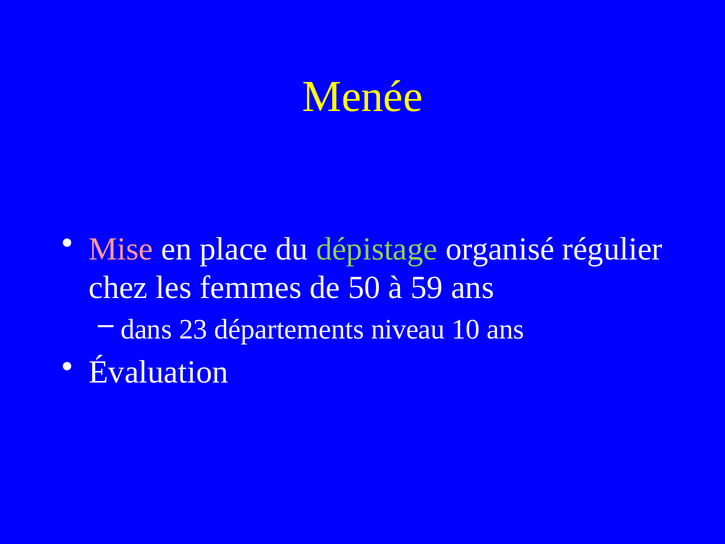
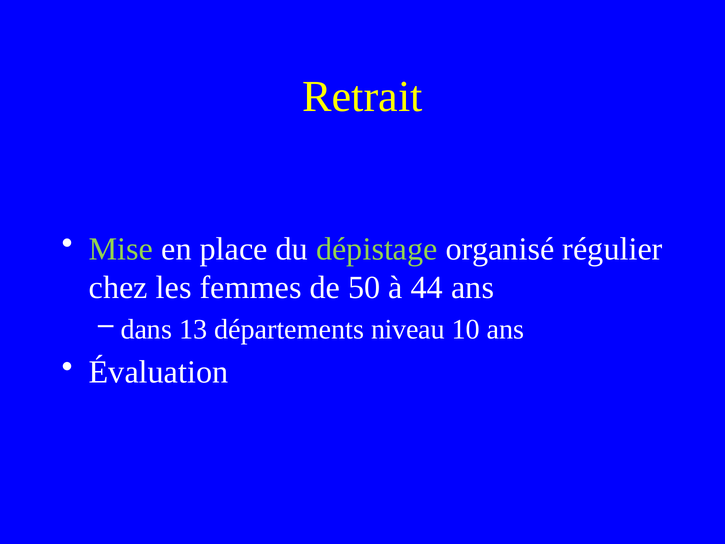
Menée: Menée -> Retrait
Mise colour: pink -> light green
59: 59 -> 44
23: 23 -> 13
